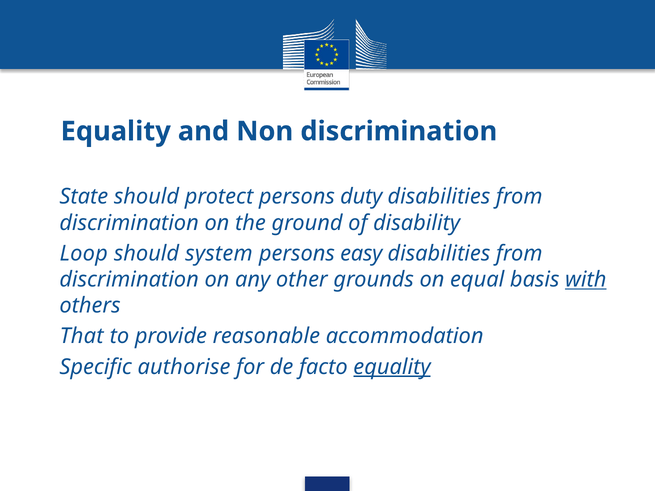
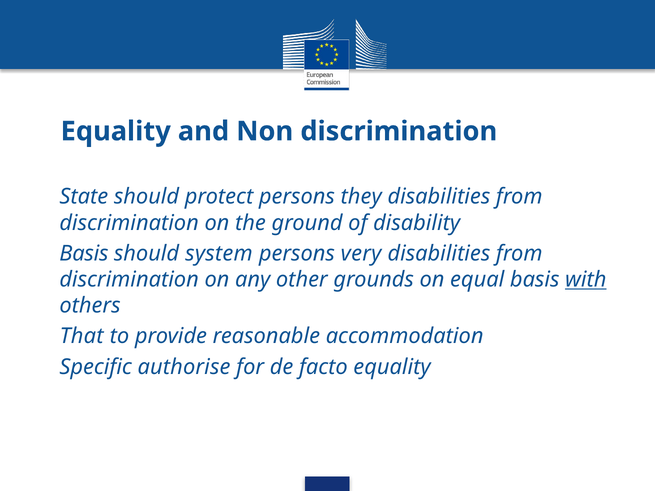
duty: duty -> they
Loop at (84, 254): Loop -> Basis
easy: easy -> very
equality at (392, 367) underline: present -> none
